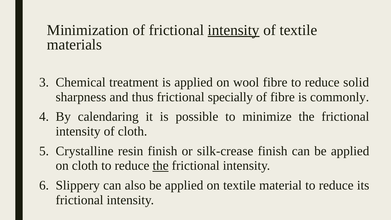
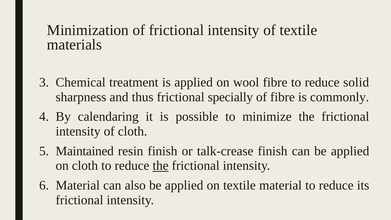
intensity at (234, 30) underline: present -> none
Crystalline: Crystalline -> Maintained
silk-crease: silk-crease -> talk-crease
Slippery at (78, 185): Slippery -> Material
